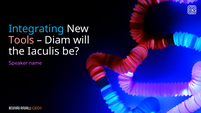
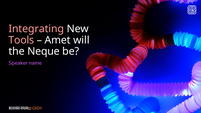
Integrating colour: light blue -> pink
Diam: Diam -> Amet
Iaculis: Iaculis -> Neque
